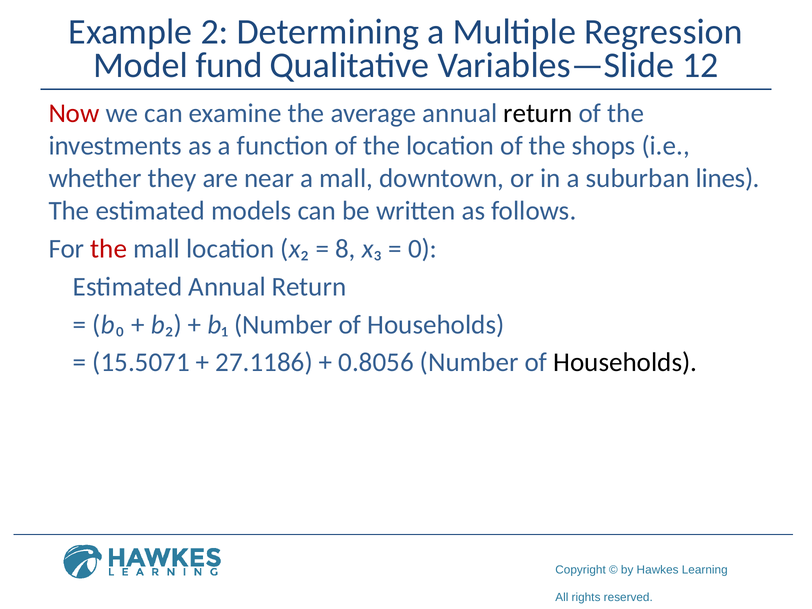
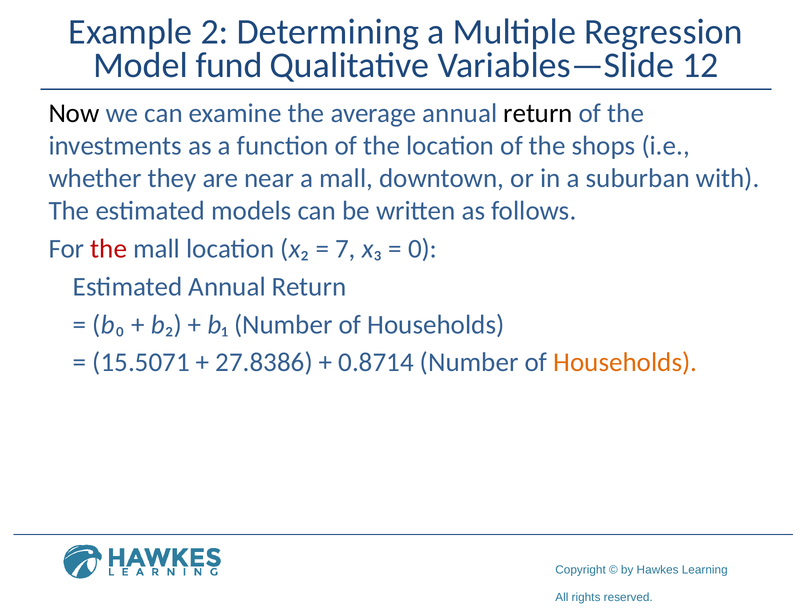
Now colour: red -> black
lines: lines -> with
8: 8 -> 7
27.1186: 27.1186 -> 27.8386
0.8056: 0.8056 -> 0.8714
Households at (625, 363) colour: black -> orange
